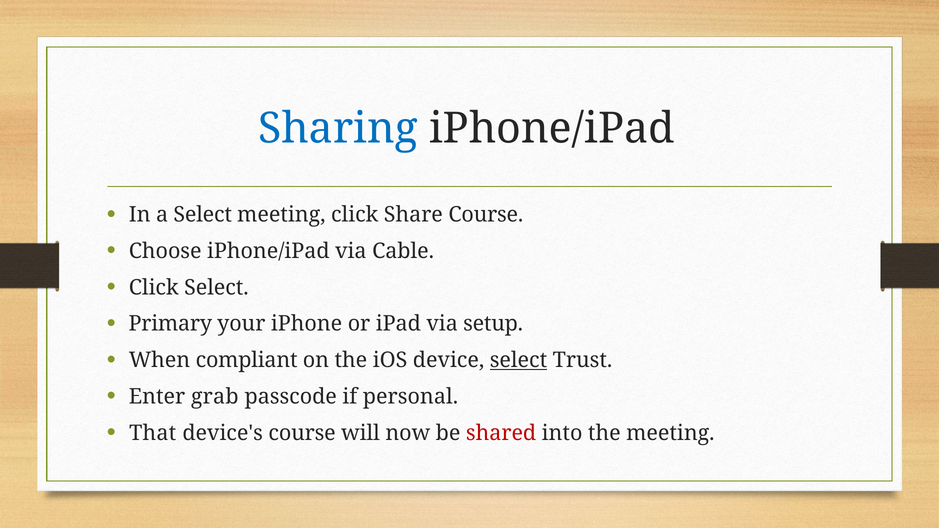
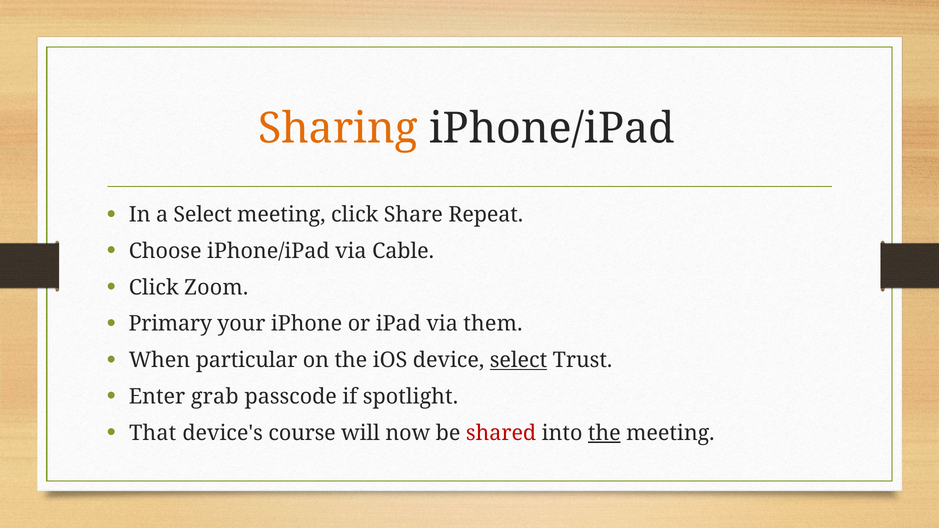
Sharing colour: blue -> orange
Share Course: Course -> Repeat
Click Select: Select -> Zoom
setup: setup -> them
compliant: compliant -> particular
personal: personal -> spotlight
the at (604, 433) underline: none -> present
